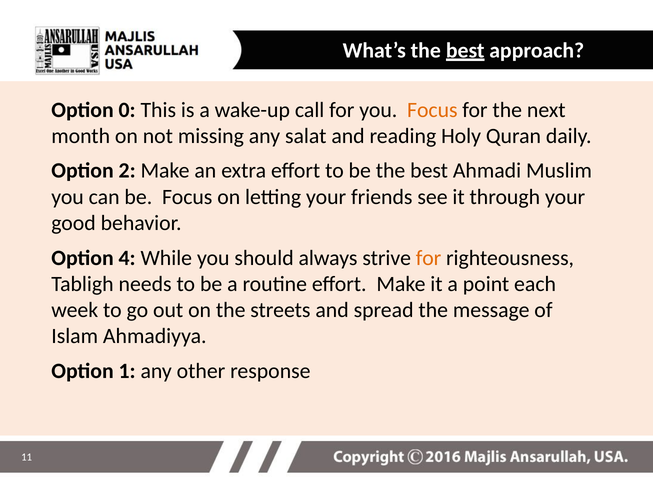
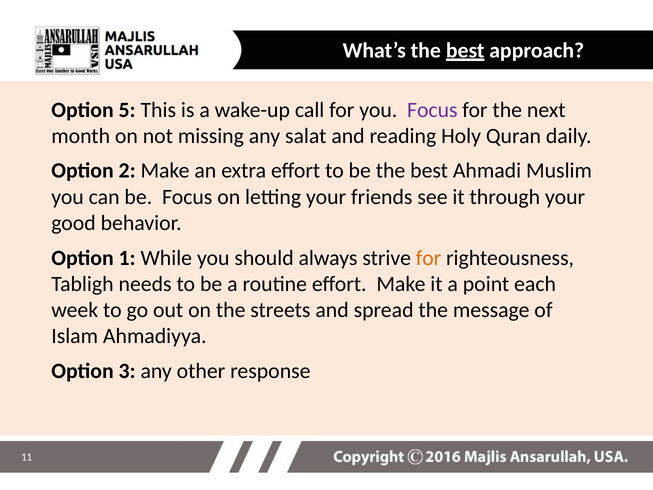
0: 0 -> 5
Focus at (432, 110) colour: orange -> purple
4: 4 -> 1
1: 1 -> 3
